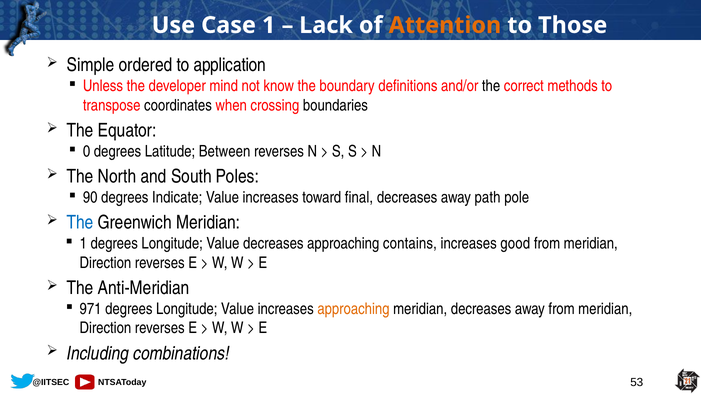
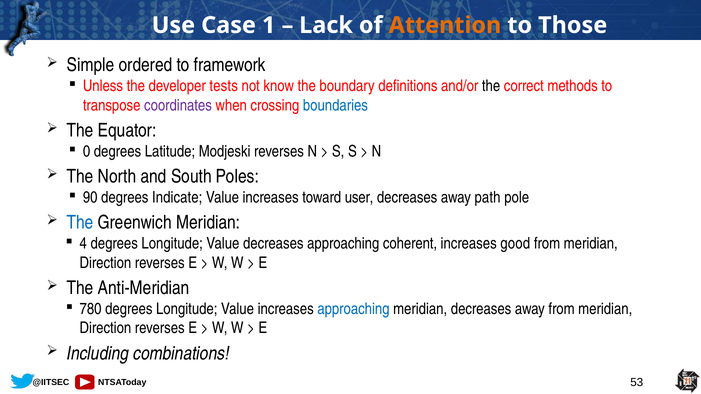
application: application -> framework
mind: mind -> tests
coordinates colour: black -> purple
boundaries colour: black -> blue
Between: Between -> Modjeski
final: final -> user
1 at (83, 244): 1 -> 4
contains: contains -> coherent
971: 971 -> 780
approaching at (353, 309) colour: orange -> blue
